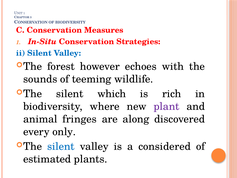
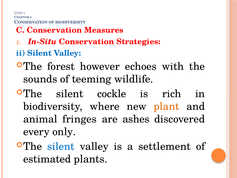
which: which -> cockle
plant colour: purple -> orange
along: along -> ashes
considered: considered -> settlement
